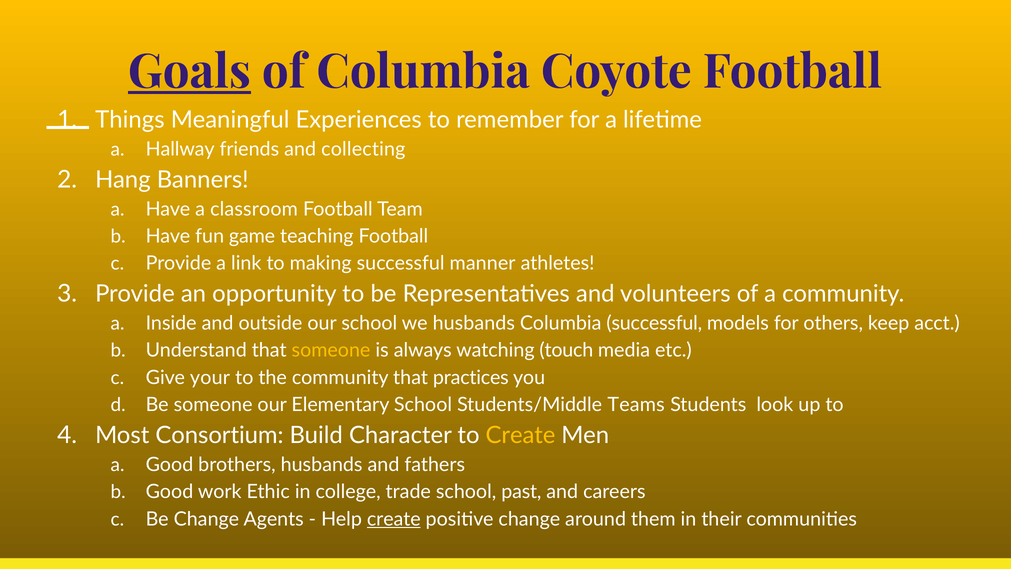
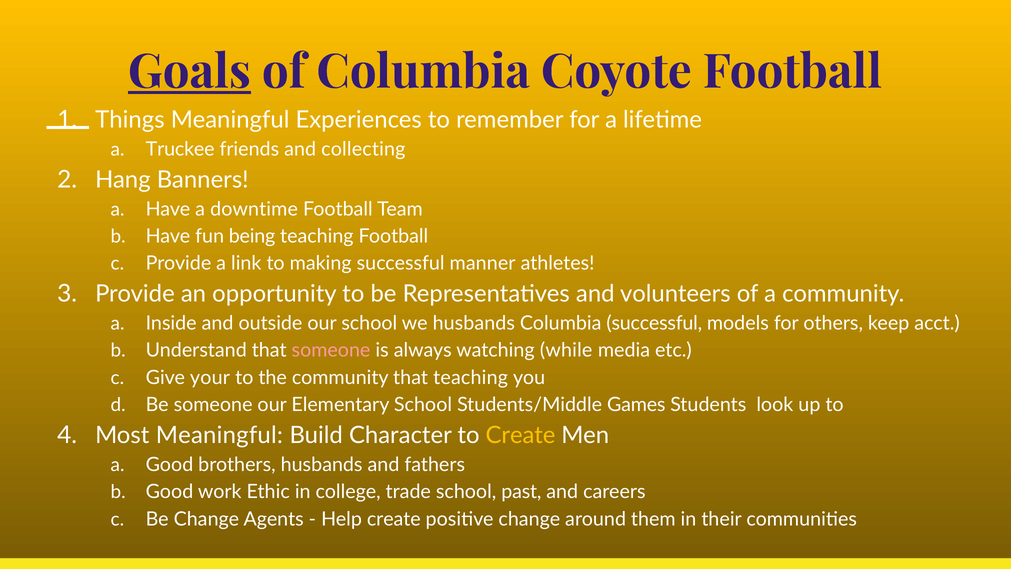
Hallway: Hallway -> Truckee
classroom: classroom -> downtime
game: game -> being
someone at (331, 350) colour: yellow -> pink
touch: touch -> while
that practices: practices -> teaching
Teams: Teams -> Games
Most Consortium: Consortium -> Meaningful
create at (394, 519) underline: present -> none
